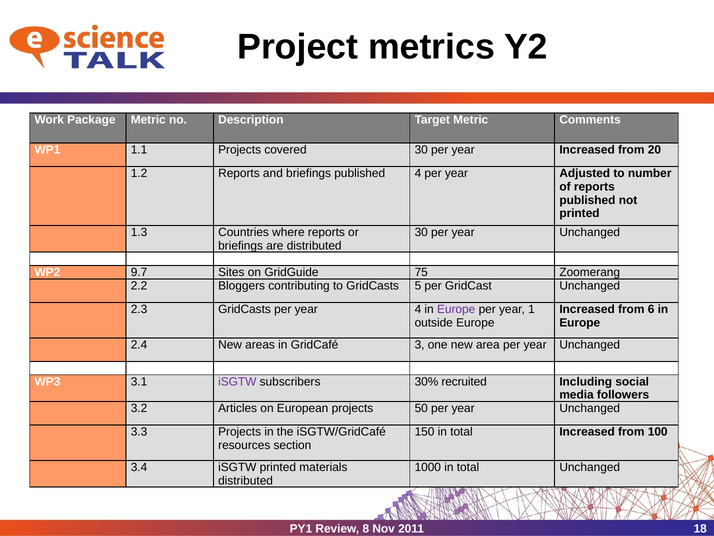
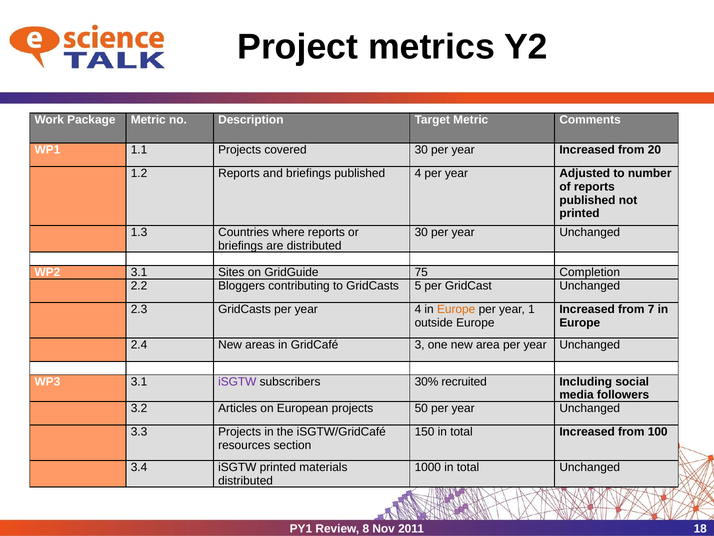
WP2 9.7: 9.7 -> 3.1
Zoomerang: Zoomerang -> Completion
Europe at (456, 309) colour: purple -> orange
6: 6 -> 7
